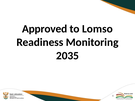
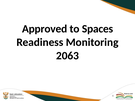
Lomso: Lomso -> Spaces
2035: 2035 -> 2063
